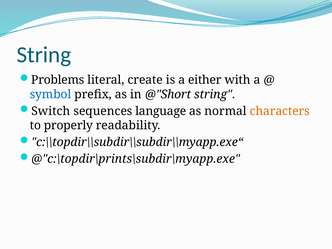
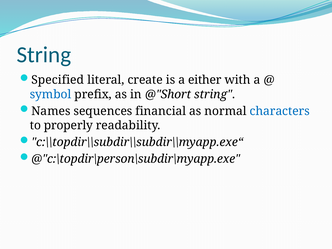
Problems: Problems -> Specified
Switch: Switch -> Names
language: language -> financial
characters colour: orange -> blue
@"c:\topdir\prints\subdir\myapp.exe: @"c:\topdir\prints\subdir\myapp.exe -> @"c:\topdir\person\subdir\myapp.exe
